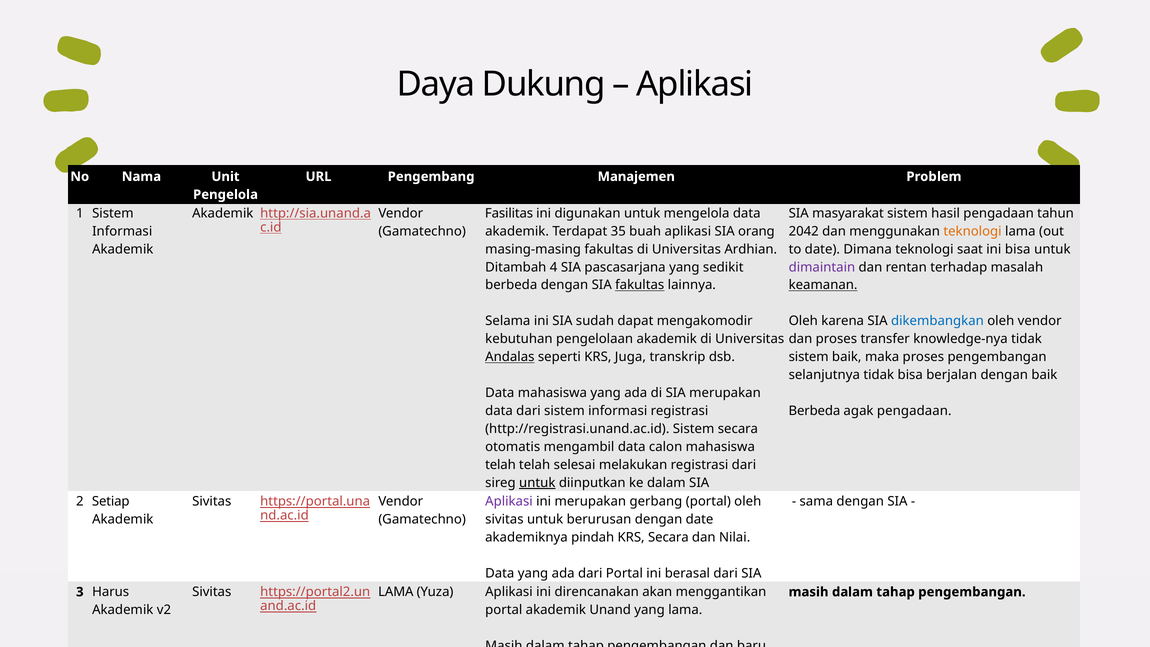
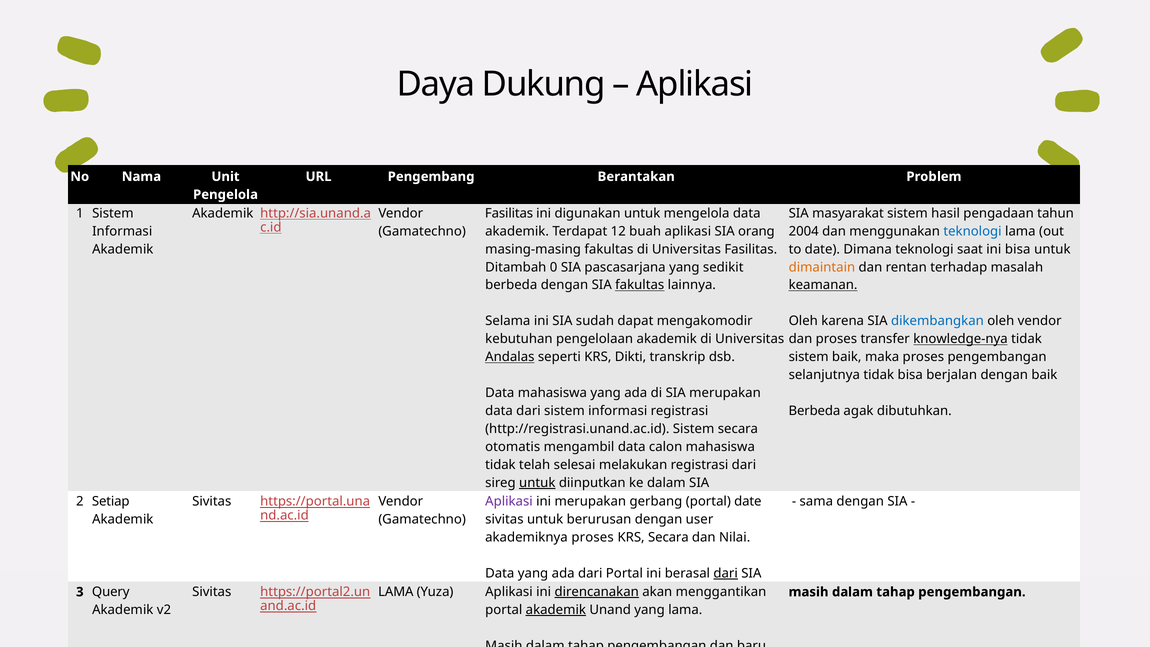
Manajemen: Manajemen -> Berantakan
35: 35 -> 12
2042: 2042 -> 2004
teknologi at (973, 231) colour: orange -> blue
Universitas Ardhian: Ardhian -> Fasilitas
4: 4 -> 0
dimaintain colour: purple -> orange
knowledge-nya underline: none -> present
Juga: Juga -> Dikti
agak pengadaan: pengadaan -> dibutuhkan
telah at (500, 465): telah -> tidak
portal oleh: oleh -> date
dengan date: date -> user
akademiknya pindah: pindah -> proses
dari at (726, 573) underline: none -> present
direncanakan underline: none -> present
Harus: Harus -> Query
akademik at (556, 610) underline: none -> present
